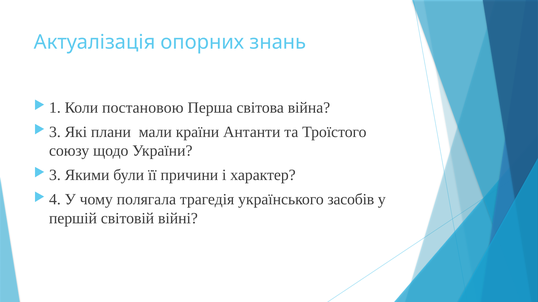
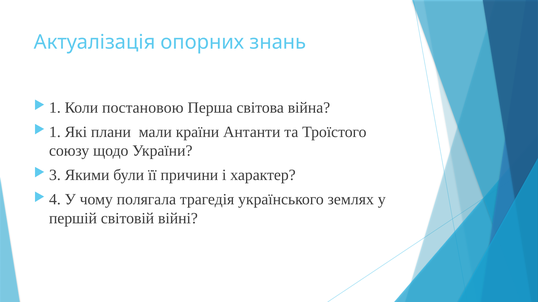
3 at (55, 132): 3 -> 1
засобів: засобів -> землях
